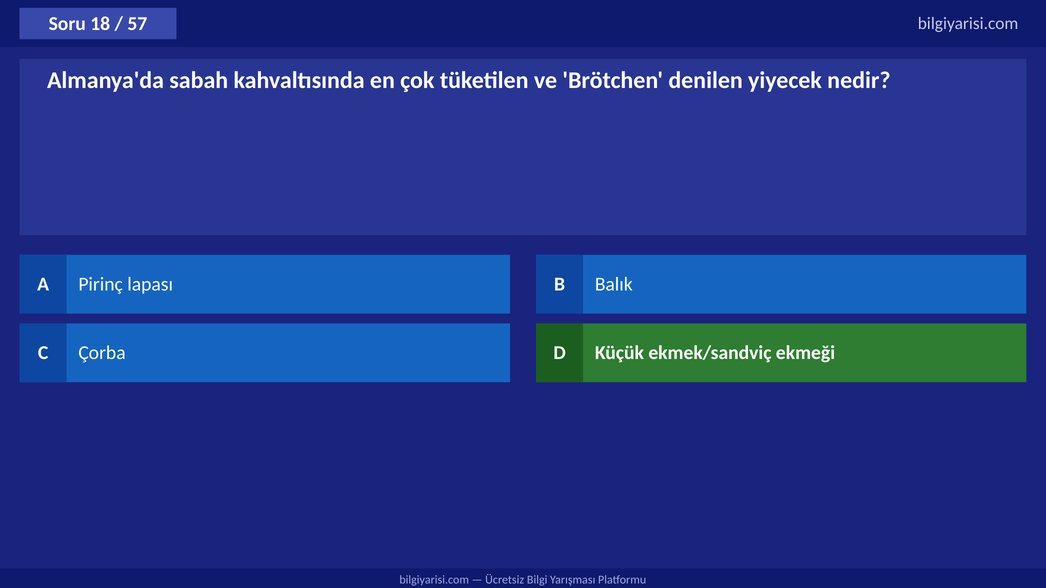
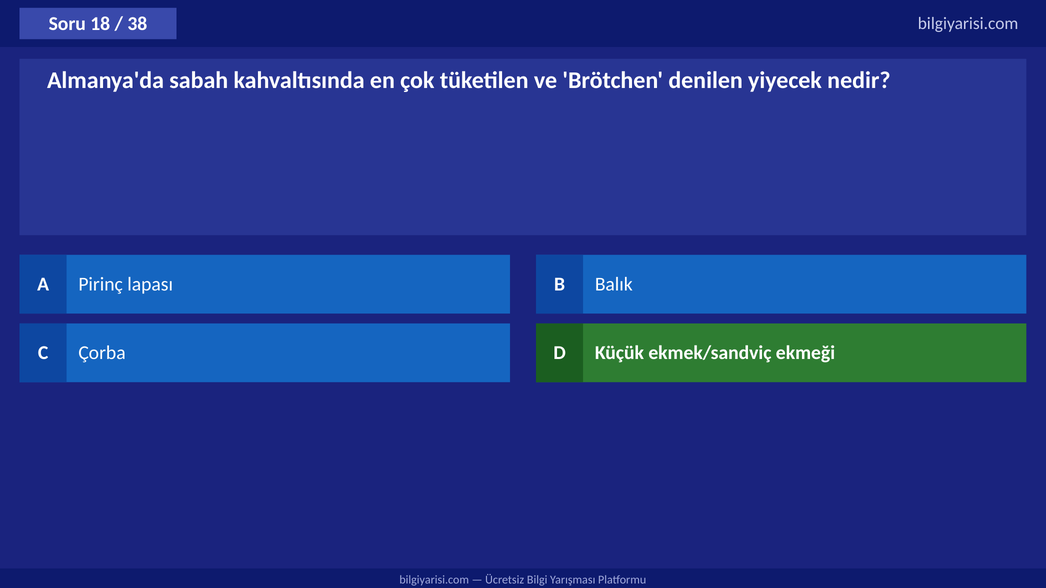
57: 57 -> 38
